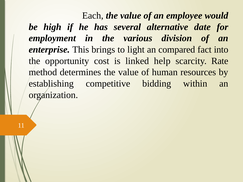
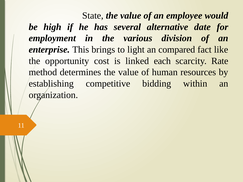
Each: Each -> State
into: into -> like
help: help -> each
